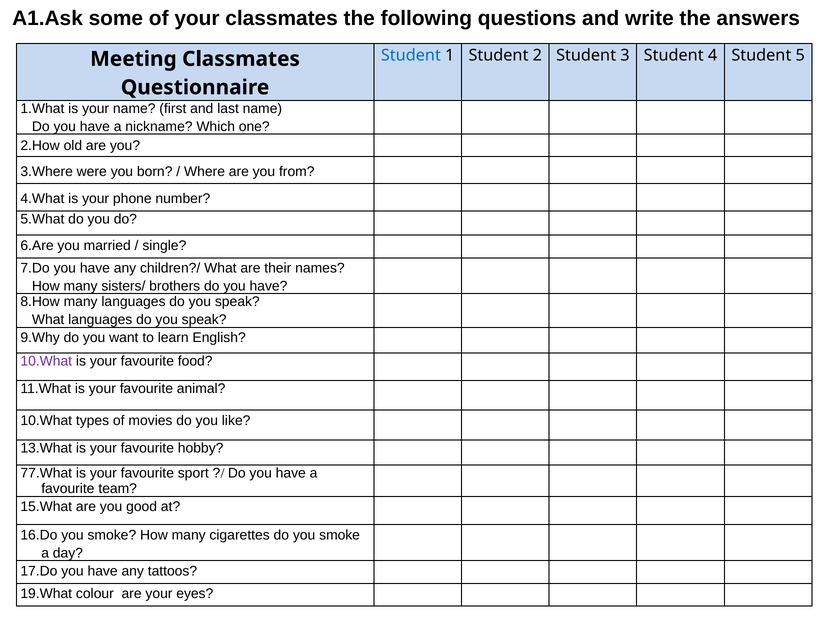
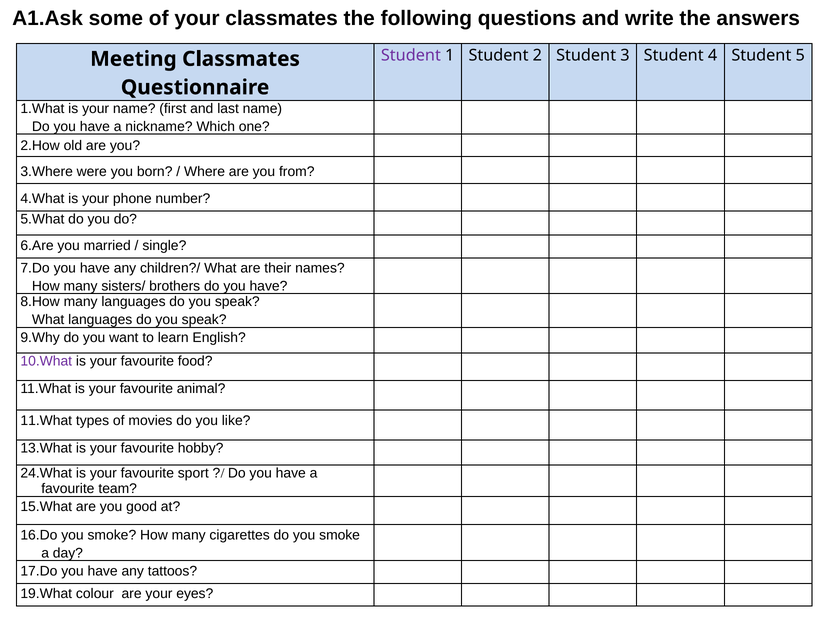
Student at (411, 56) colour: blue -> purple
10.What at (46, 420): 10.What -> 11.What
77.What: 77.What -> 24.What
